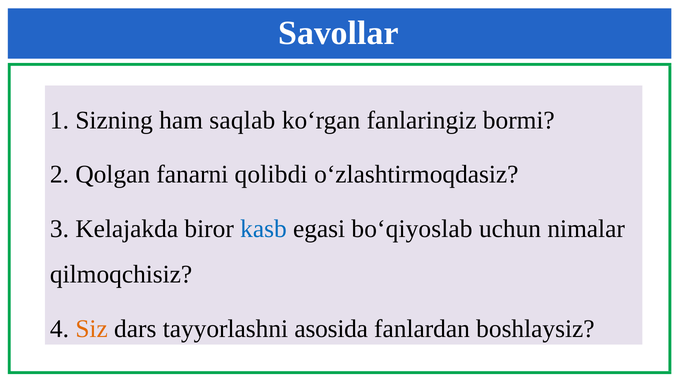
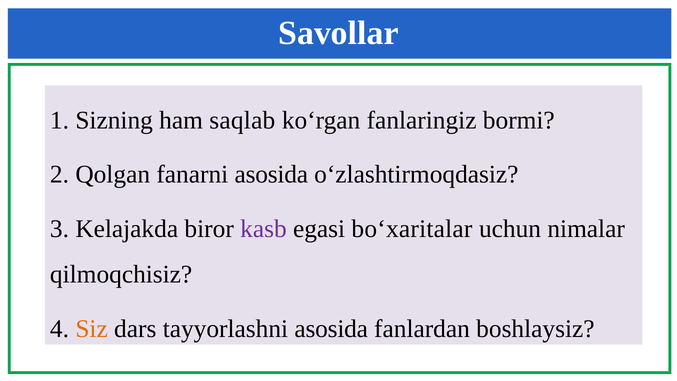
fanarni qolibdi: qolibdi -> asosida
kasb colour: blue -> purple
bo‘qiyoslab: bo‘qiyoslab -> bo‘xaritalar
